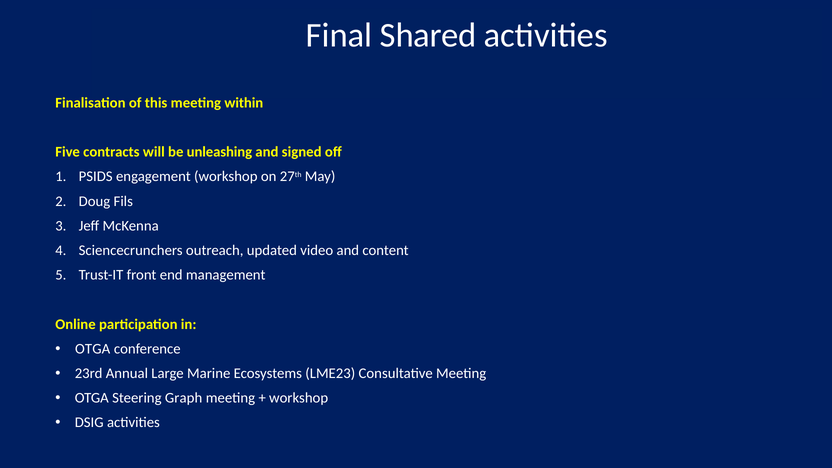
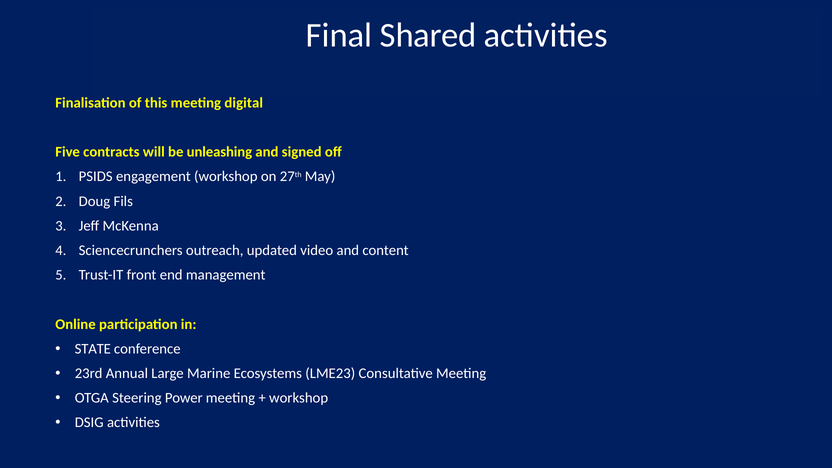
within: within -> digital
OTGA at (93, 349): OTGA -> STATE
Graph: Graph -> Power
